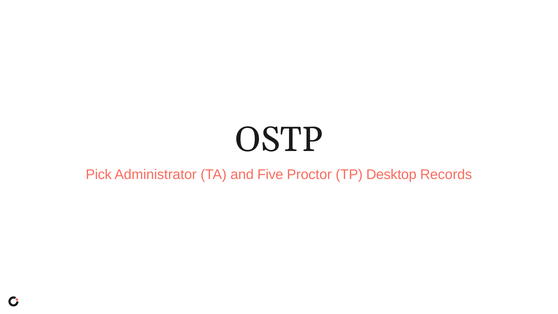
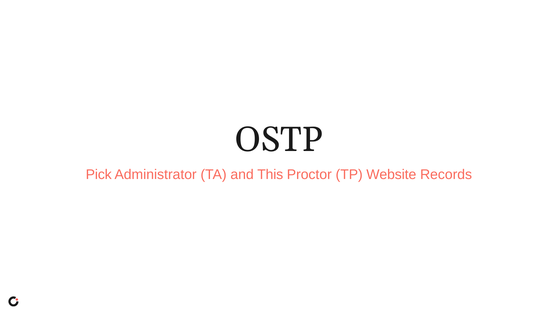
Five: Five -> This
Desktop: Desktop -> Website
